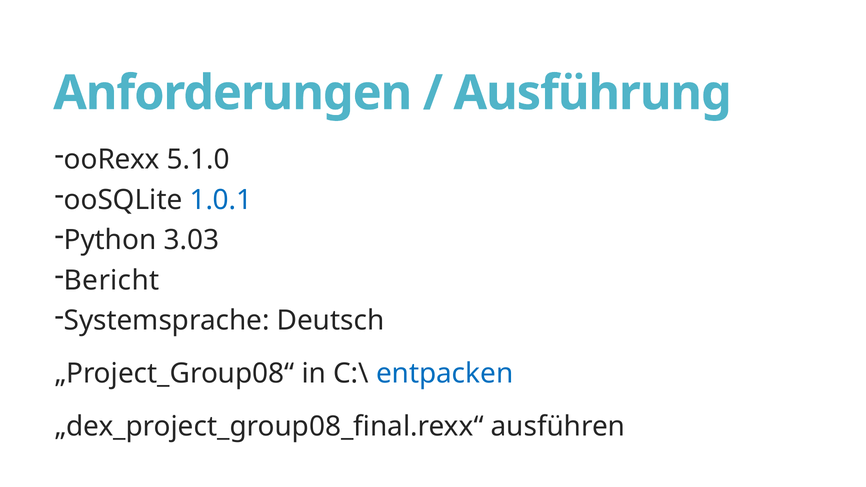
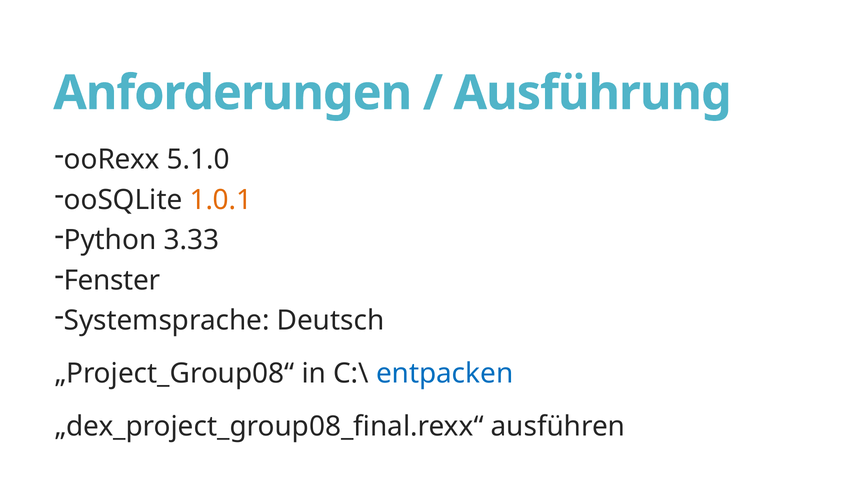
1.0.1 colour: blue -> orange
3.03: 3.03 -> 3.33
Bericht: Bericht -> Fenster
